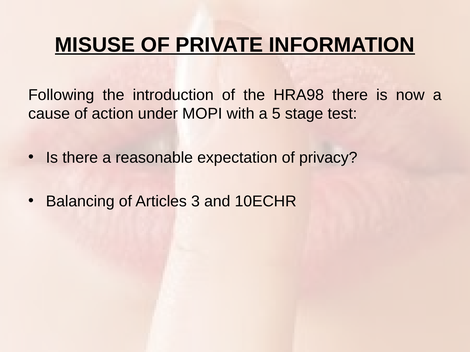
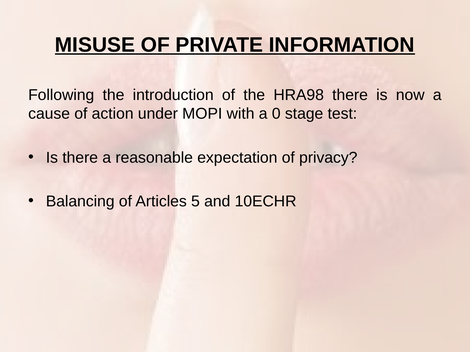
5: 5 -> 0
3: 3 -> 5
